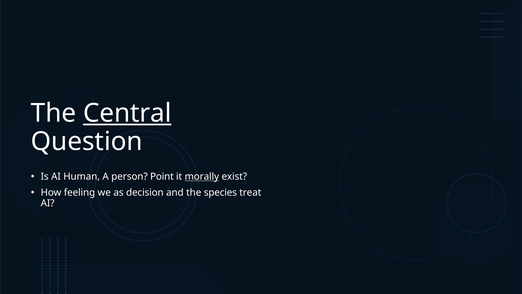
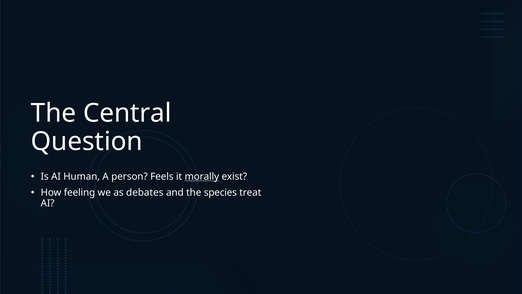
Central underline: present -> none
Point: Point -> Feels
decision: decision -> debates
